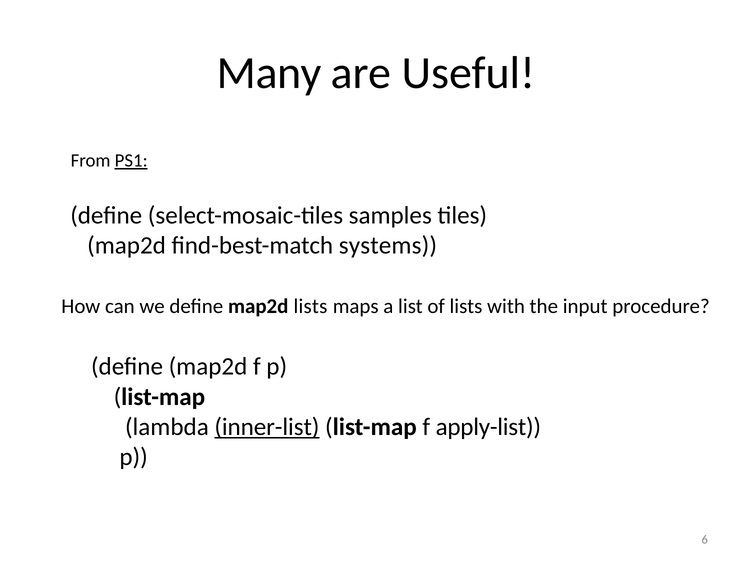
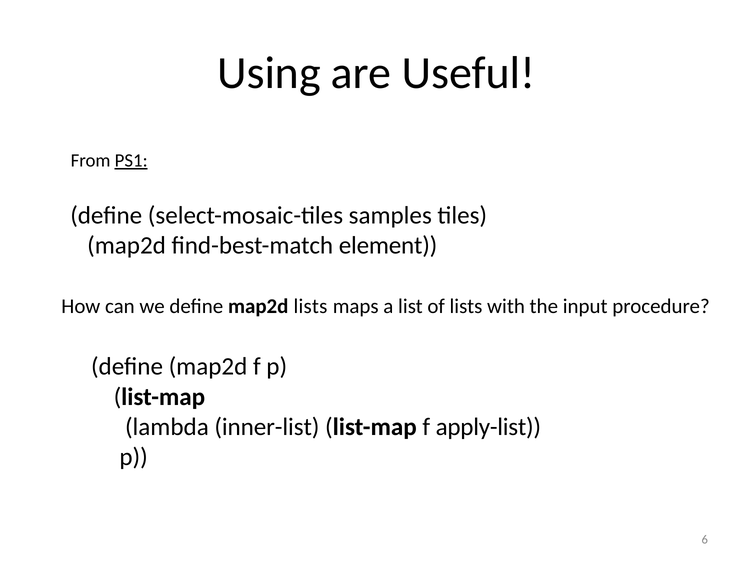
Many: Many -> Using
systems: systems -> element
inner-list underline: present -> none
